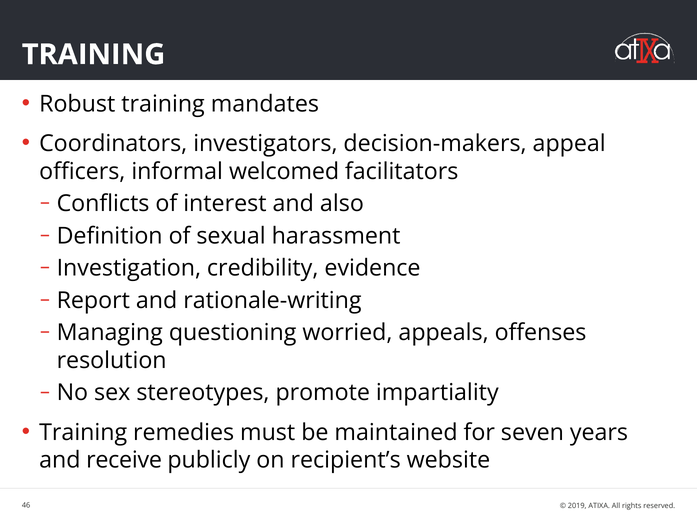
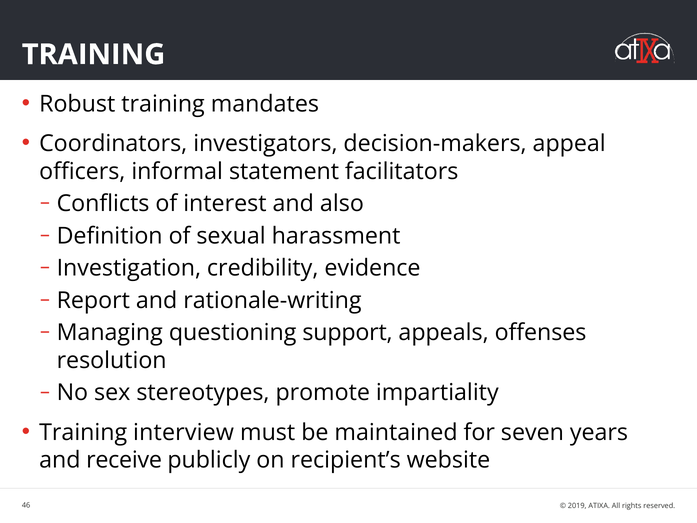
welcomed: welcomed -> statement
worried: worried -> support
remedies: remedies -> interview
